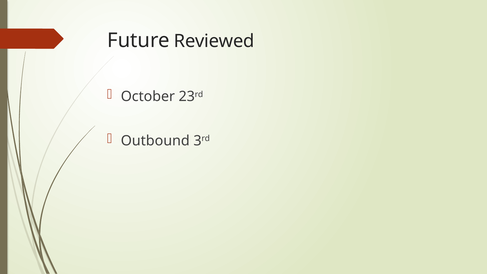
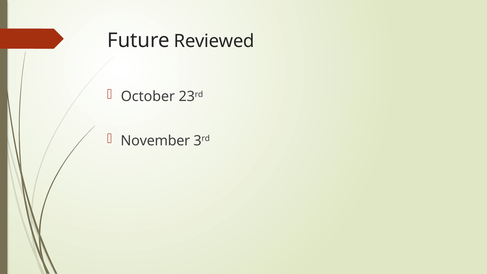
Outbound: Outbound -> November
